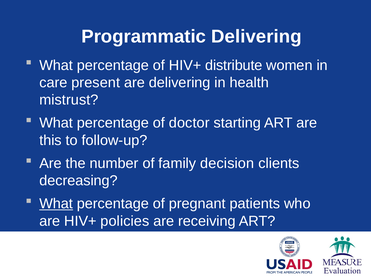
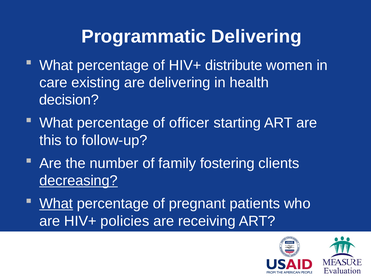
present: present -> existing
mistrust: mistrust -> decision
doctor: doctor -> officer
decision: decision -> fostering
decreasing underline: none -> present
